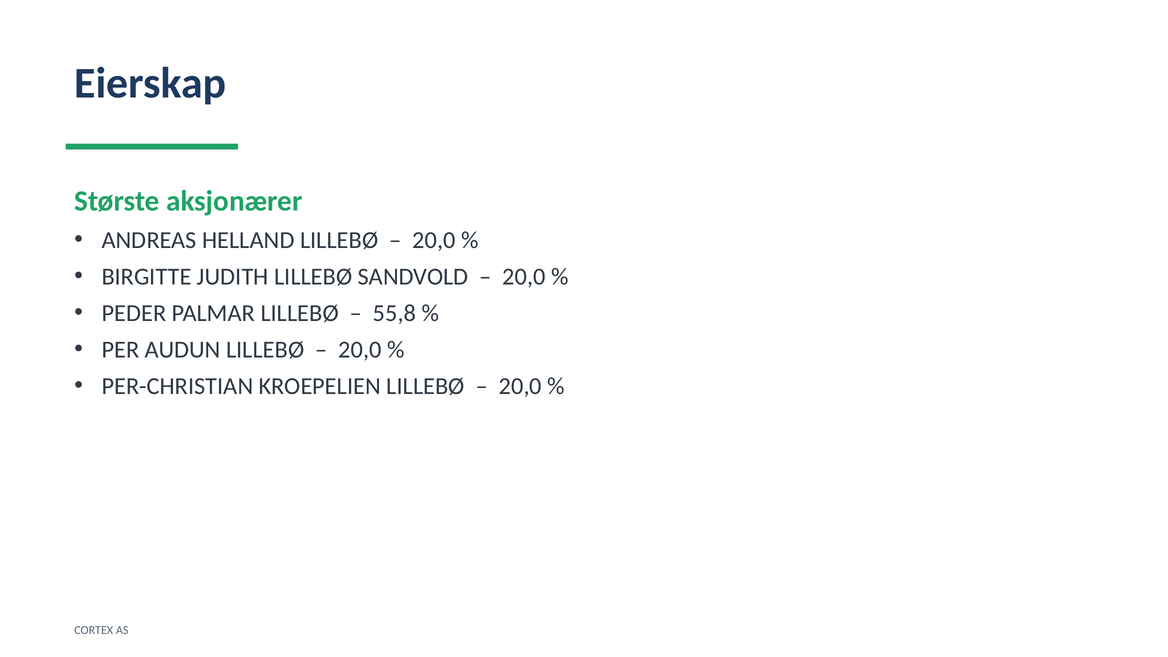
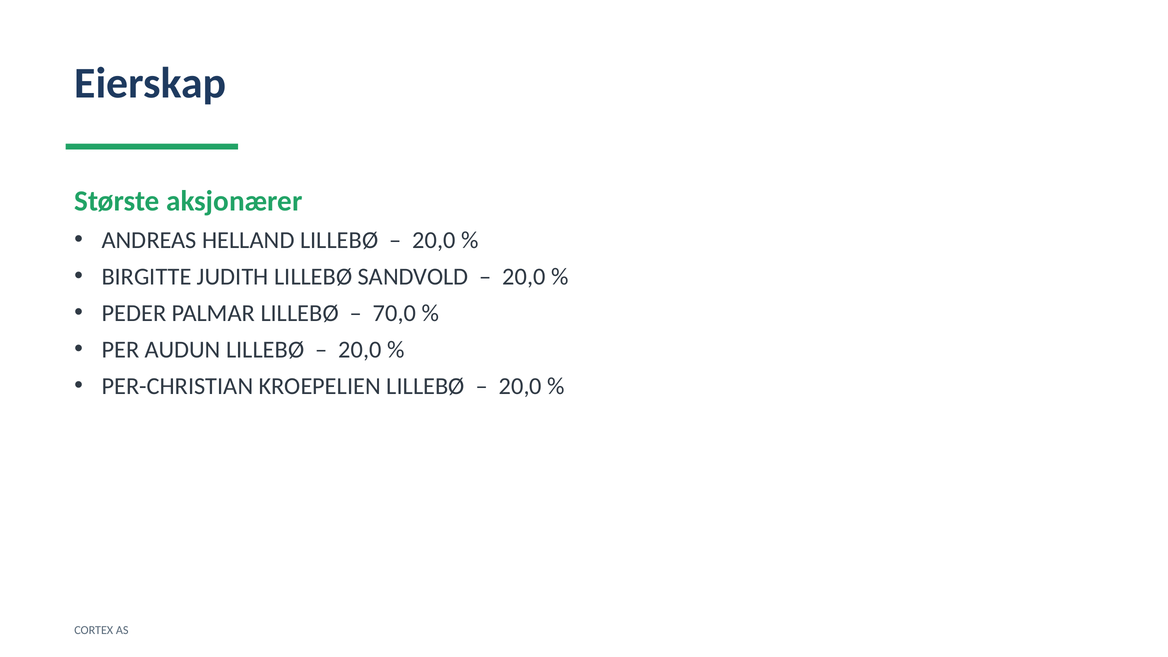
55,8: 55,8 -> 70,0
